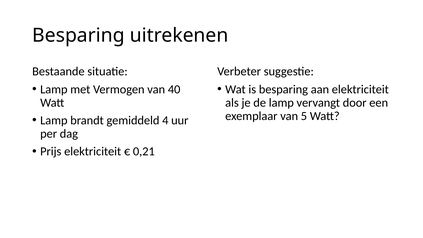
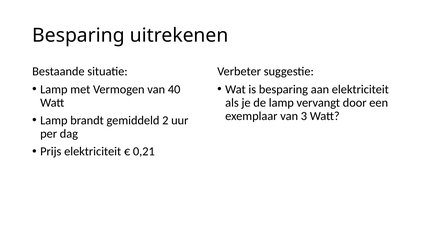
5: 5 -> 3
4: 4 -> 2
